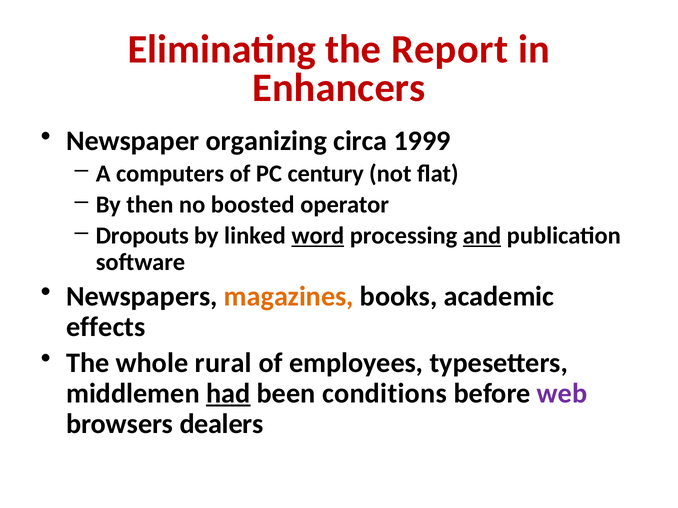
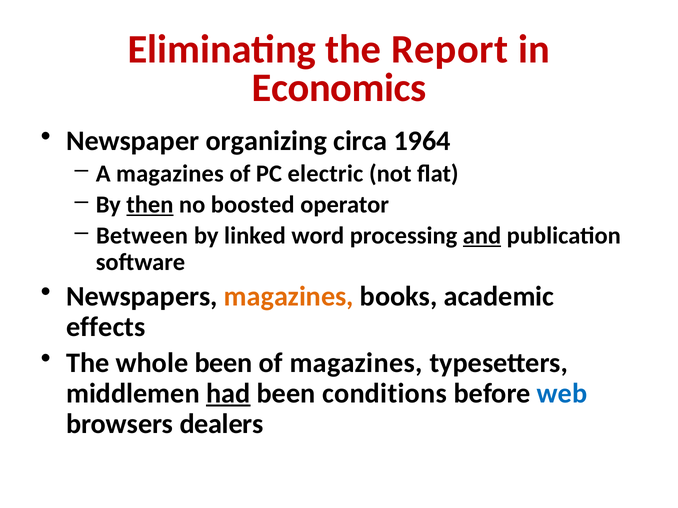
Enhancers: Enhancers -> Economics
1999: 1999 -> 1964
A computers: computers -> magazines
century: century -> electric
then underline: none -> present
Dropouts: Dropouts -> Between
word underline: present -> none
whole rural: rural -> been
of employees: employees -> magazines
web colour: purple -> blue
